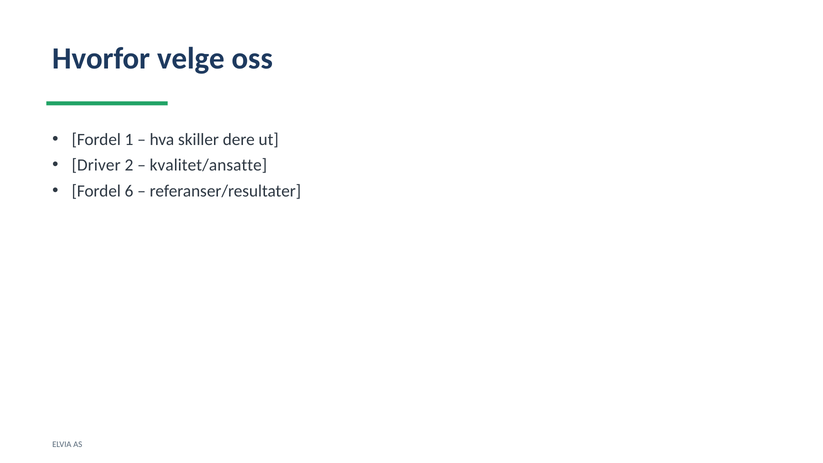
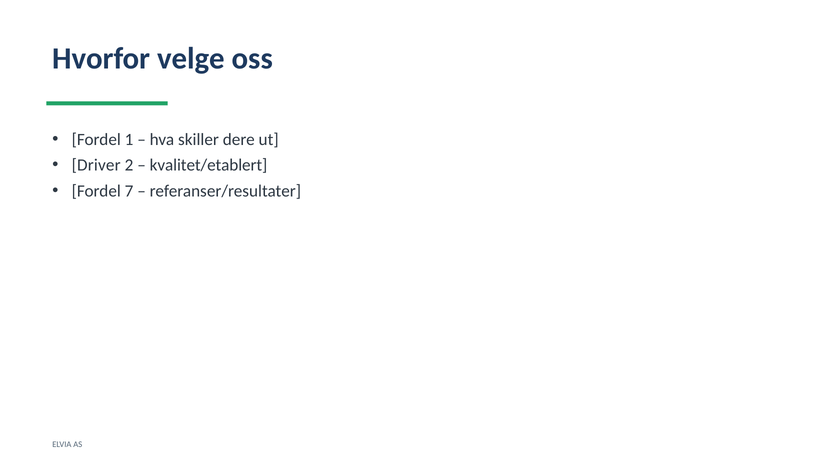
kvalitet/ansatte: kvalitet/ansatte -> kvalitet/etablert
6: 6 -> 7
